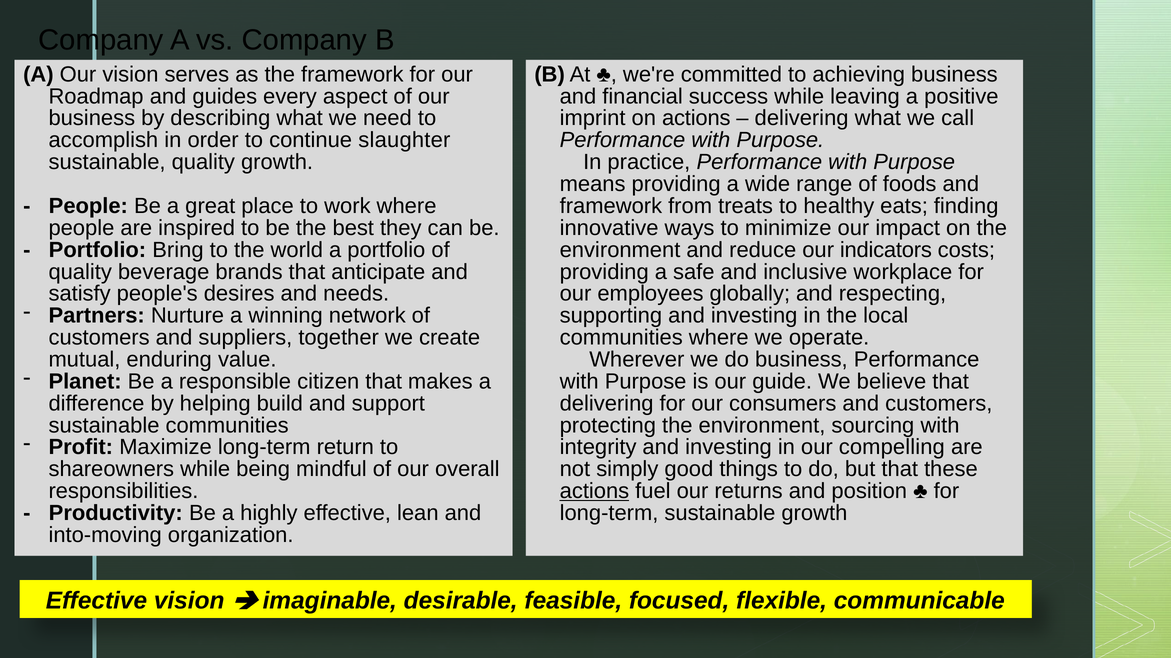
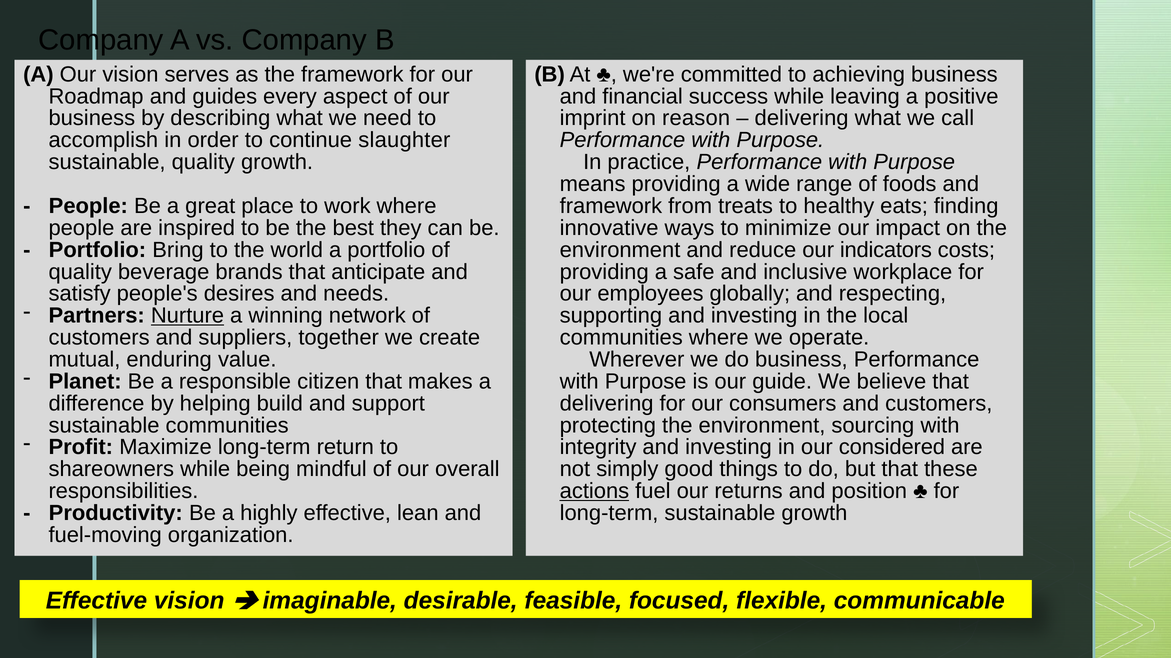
on actions: actions -> reason
Nurture underline: none -> present
compelling: compelling -> considered
into-moving: into-moving -> fuel-moving
